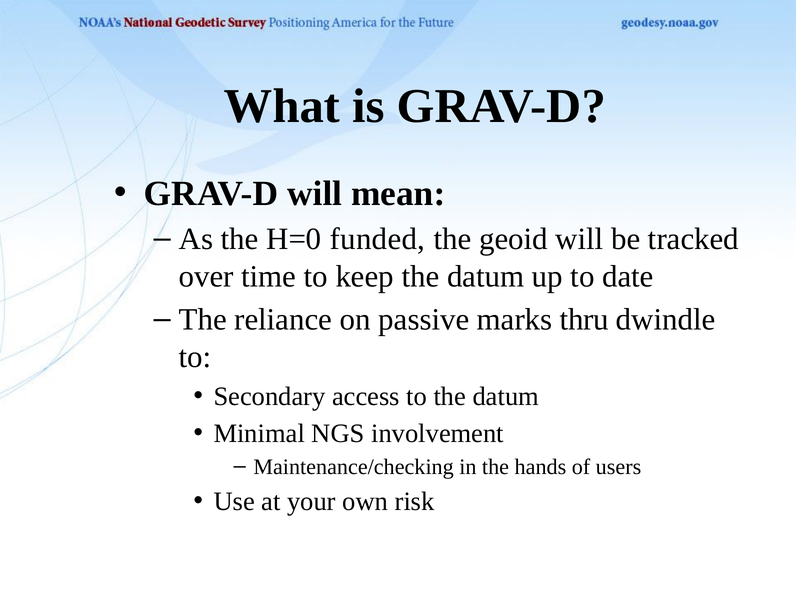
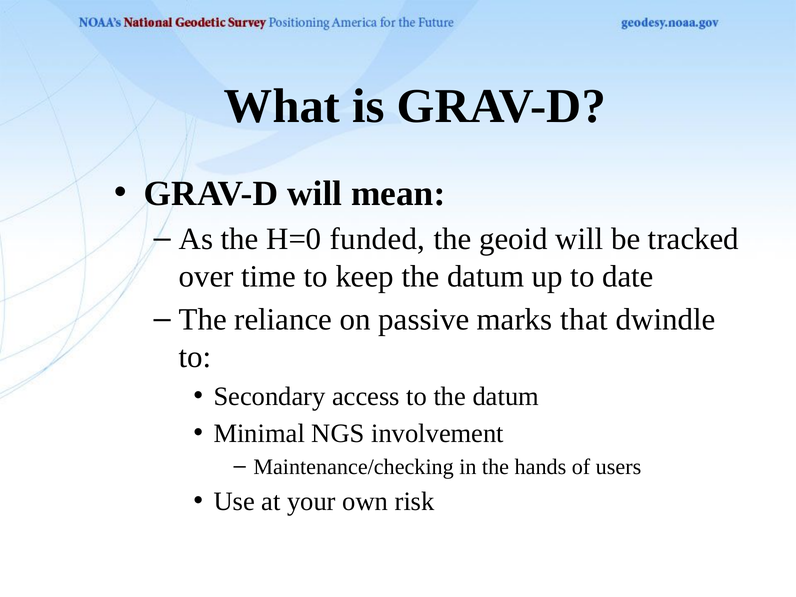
thru: thru -> that
